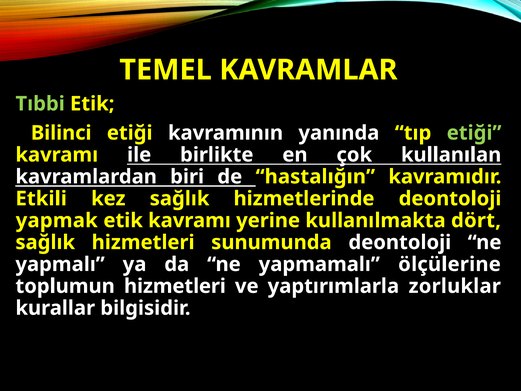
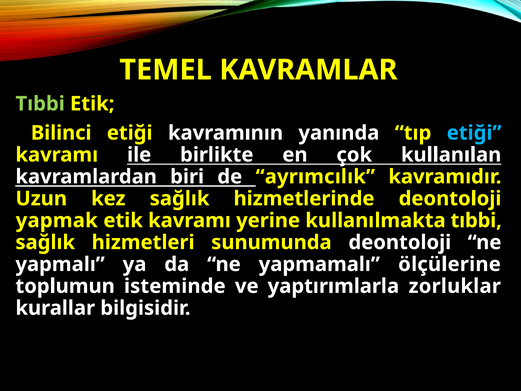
etiği at (474, 133) colour: light green -> light blue
hastalığın: hastalığın -> ayrımcılık
Etkili: Etkili -> Uzun
kullanılmakta dört: dört -> tıbbi
toplumun hizmetleri: hizmetleri -> isteminde
